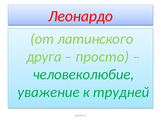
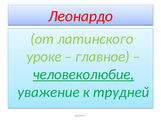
друга: друга -> уроке
просто: просто -> главное
человеколюбие underline: none -> present
